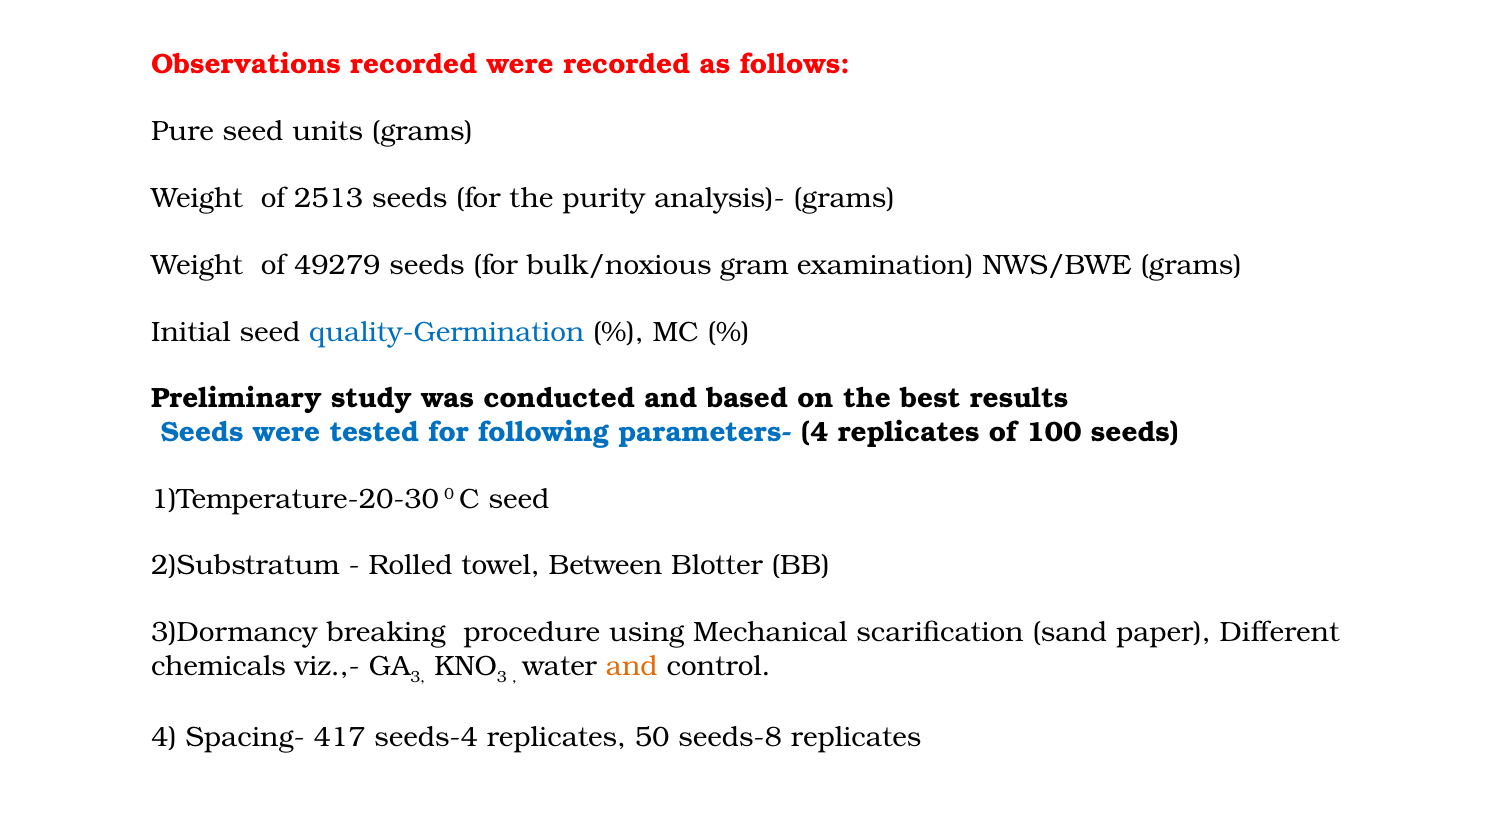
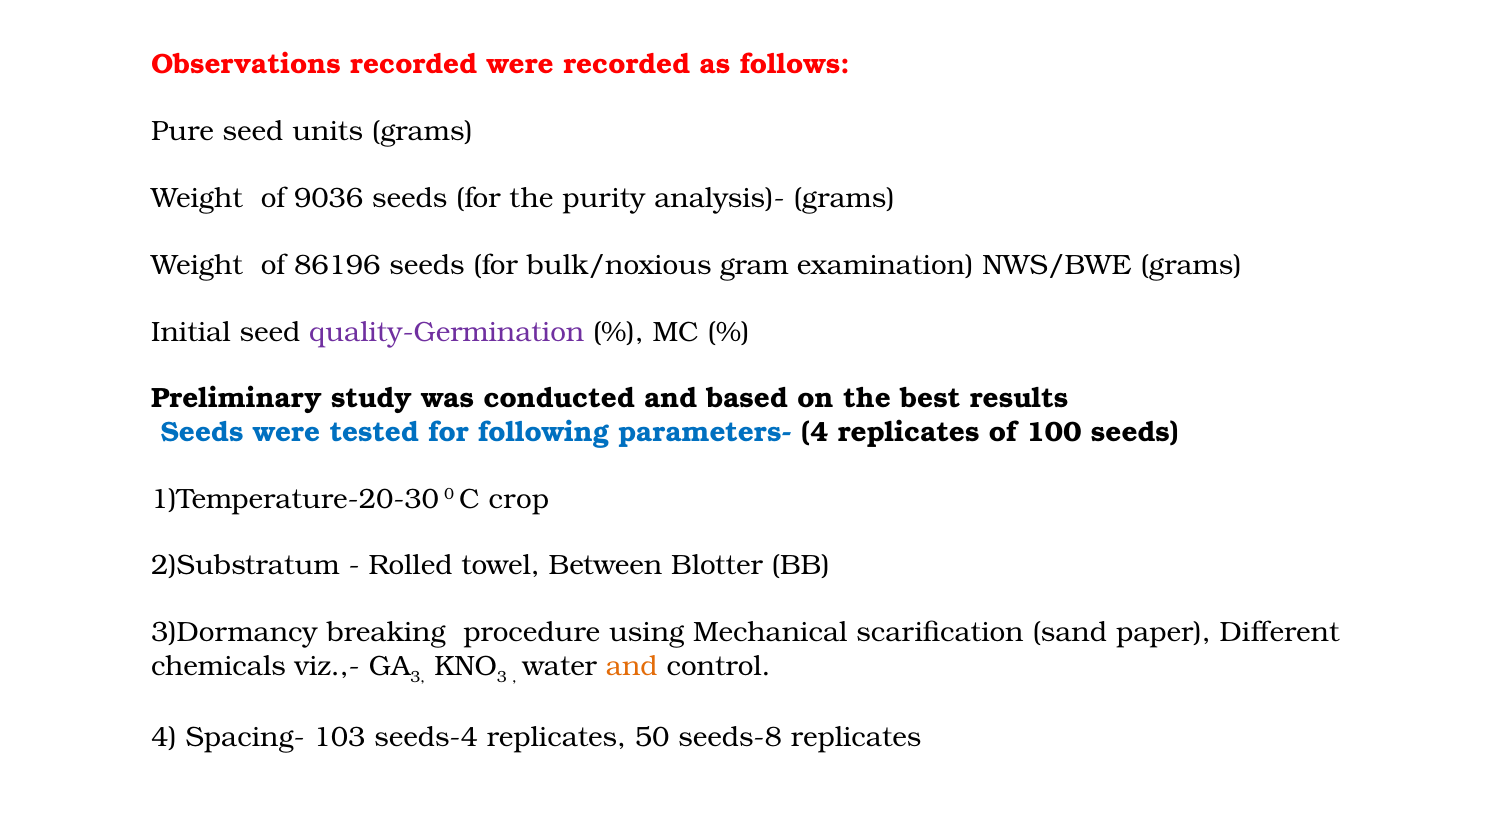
2513: 2513 -> 9036
49279: 49279 -> 86196
quality-Germination colour: blue -> purple
C seed: seed -> crop
417: 417 -> 103
